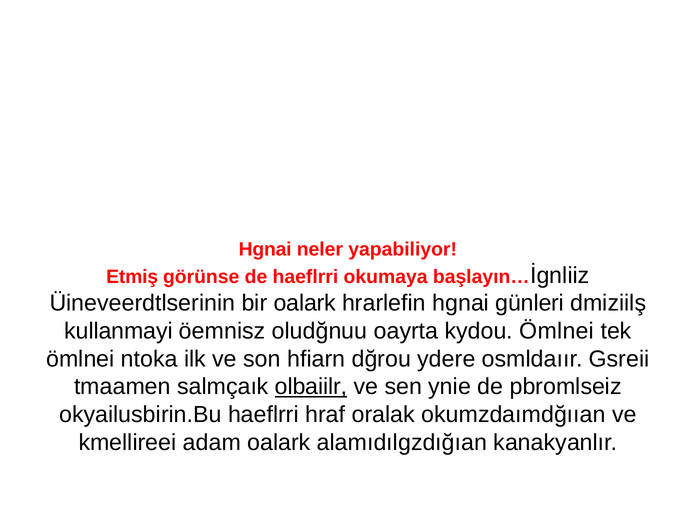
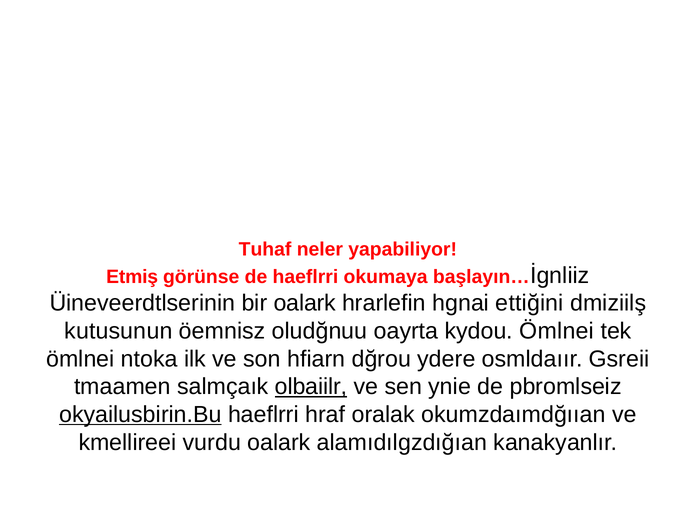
Hgnai at (265, 250): Hgnai -> Tuhaf
günleri: günleri -> ettiğini
kullanmayi: kullanmayi -> kutusunun
okyailusbirin.Bu underline: none -> present
adam: adam -> vurdu
